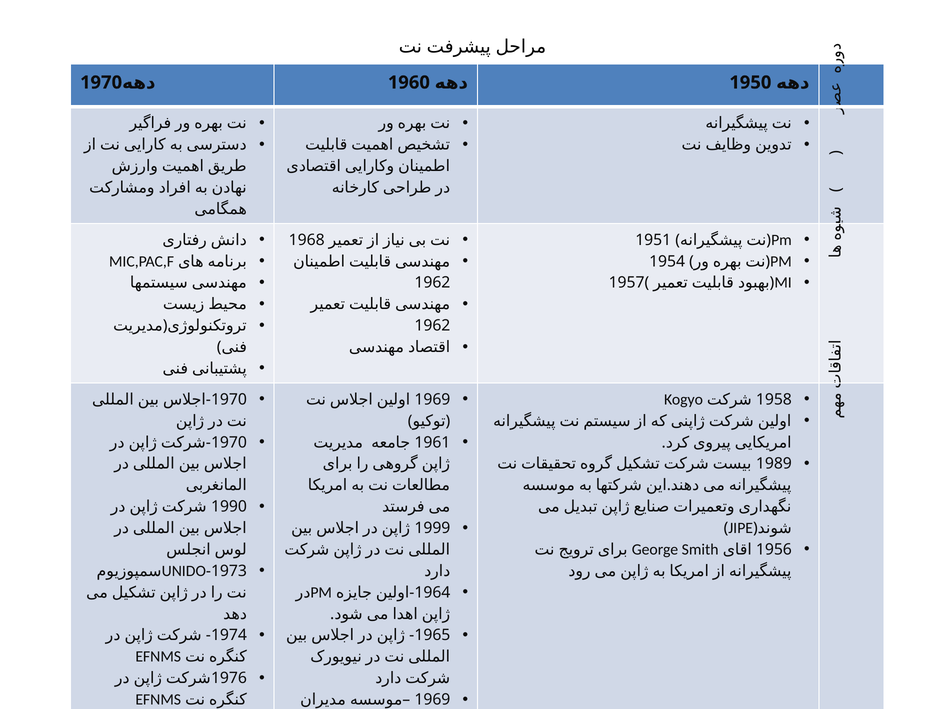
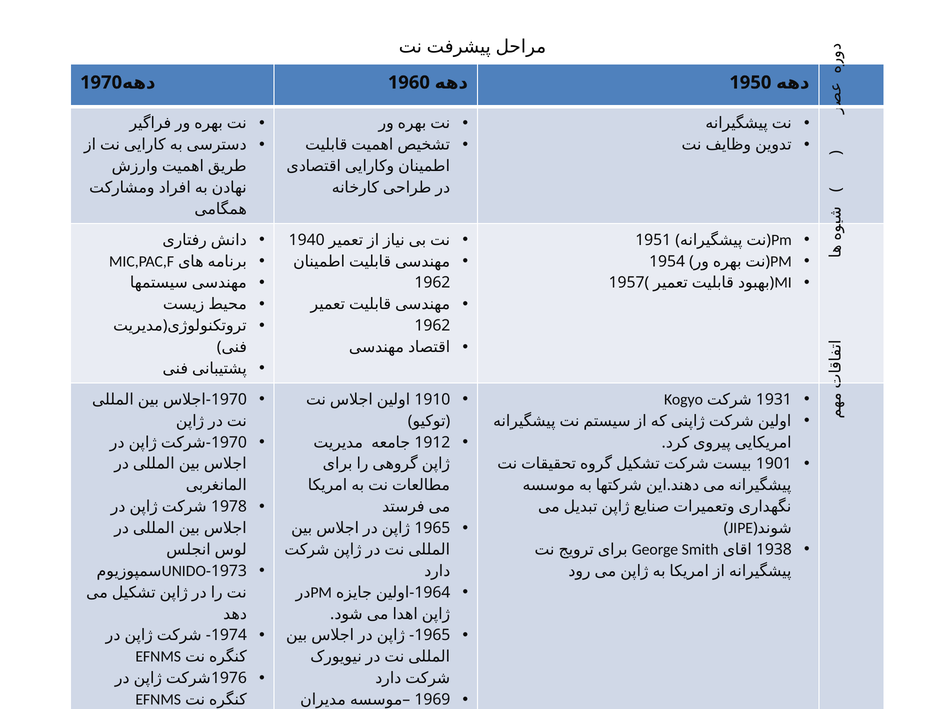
1968: 1968 -> 1940
1969 at (432, 399): 1969 -> 1910
1958: 1958 -> 1931
1961: 1961 -> 1912
1989: 1989 -> 1901
1990: 1990 -> 1978
1999 at (432, 528): 1999 -> 1965
1956: 1956 -> 1938
